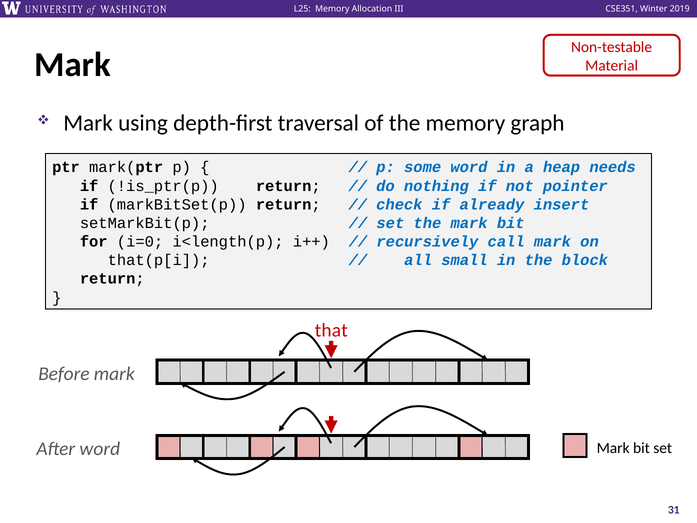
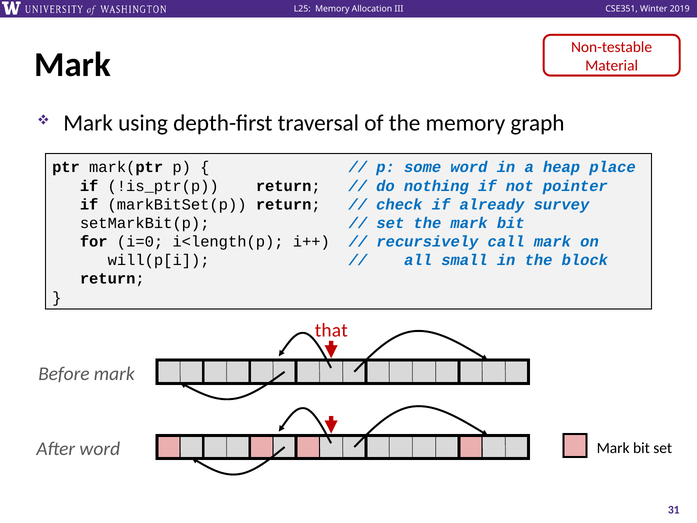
needs: needs -> place
insert: insert -> survey
that(p[i: that(p[i -> will(p[i
